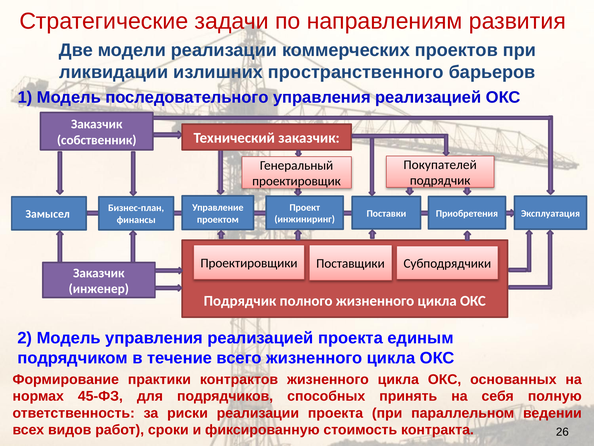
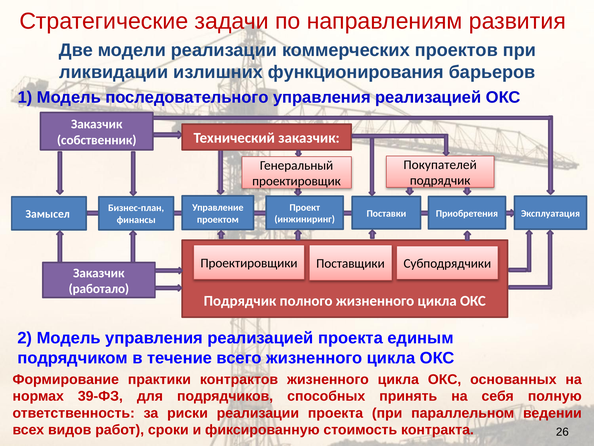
пространственного: пространственного -> функционирования
инженер: инженер -> работало
45-ФЗ: 45-ФЗ -> 39-ФЗ
